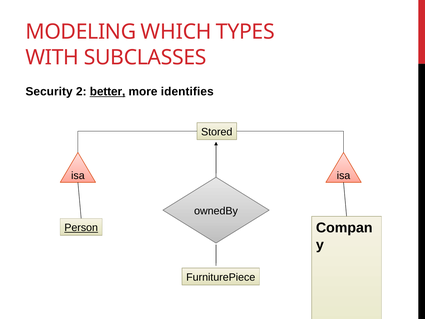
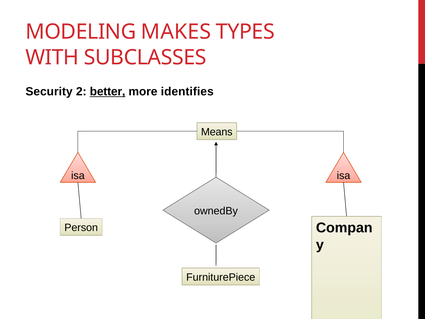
WHICH: WHICH -> MAKES
Stored: Stored -> Means
Person underline: present -> none
